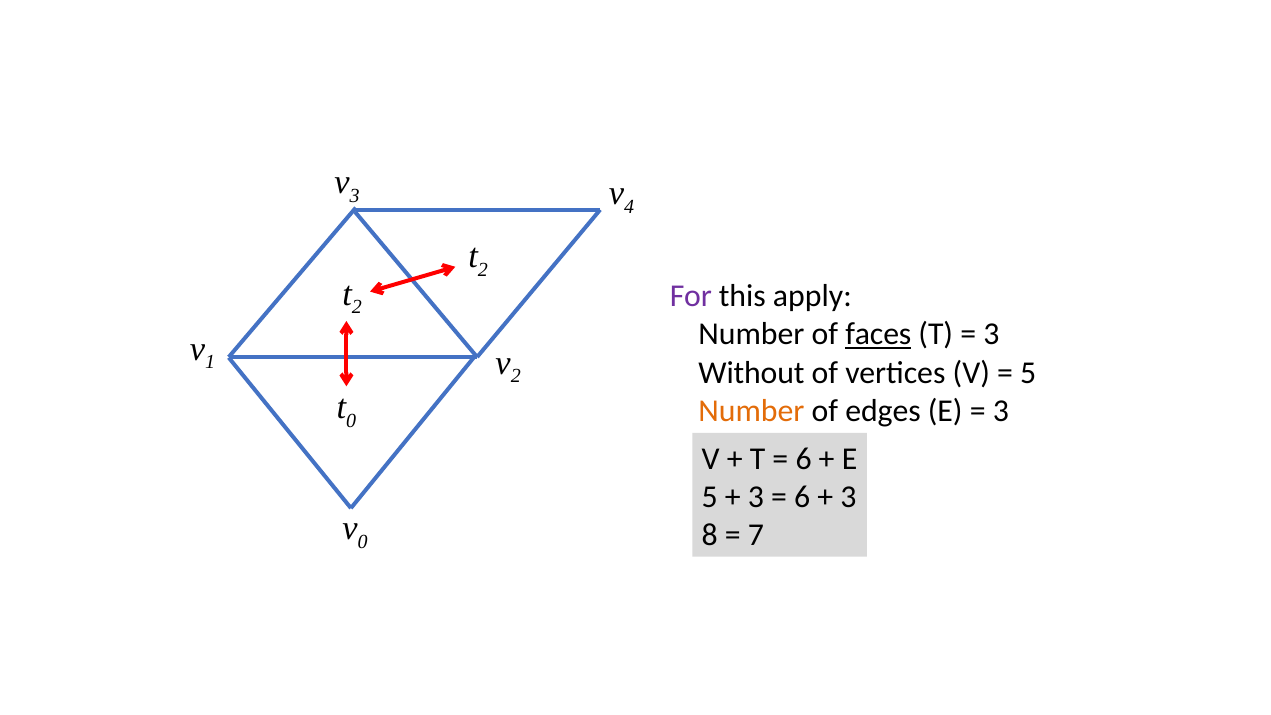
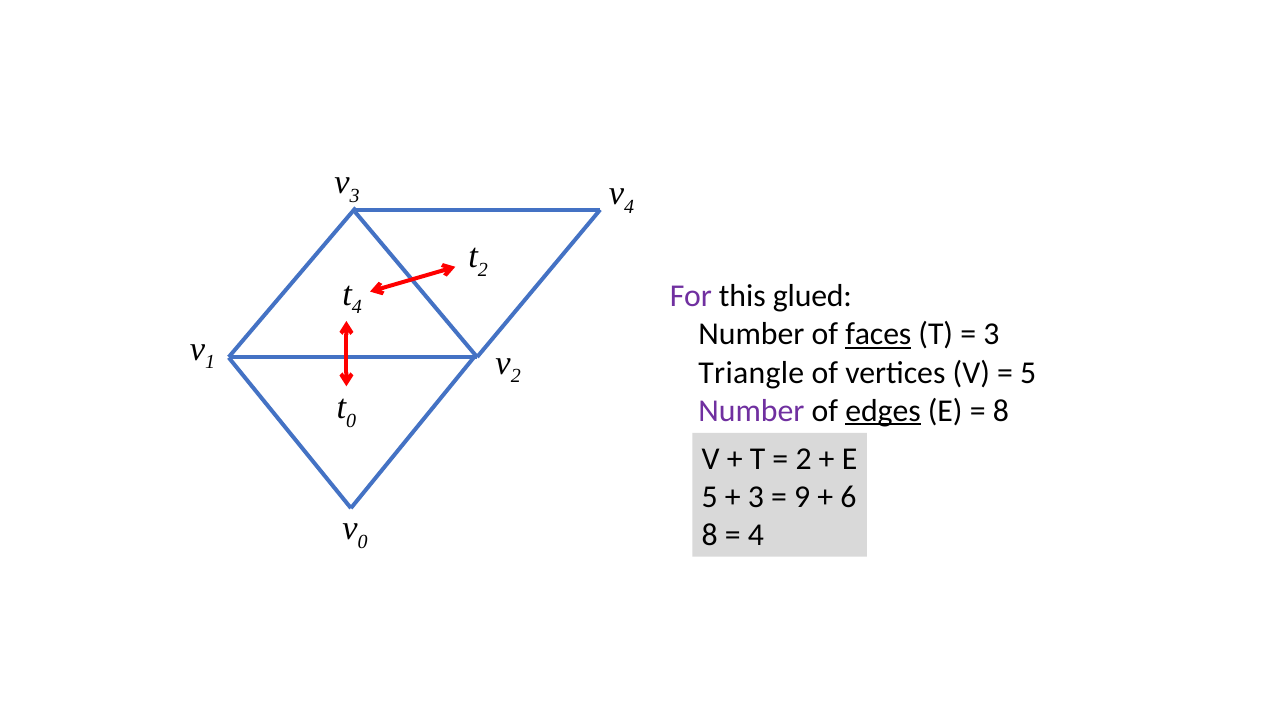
2 at (357, 307): 2 -> 4
apply: apply -> glued
Without: Without -> Triangle
Number at (751, 411) colour: orange -> purple
edges underline: none -> present
3 at (1001, 411): 3 -> 8
6 at (804, 459): 6 -> 2
6 at (802, 497): 6 -> 9
3 at (849, 497): 3 -> 6
7 at (756, 535): 7 -> 4
